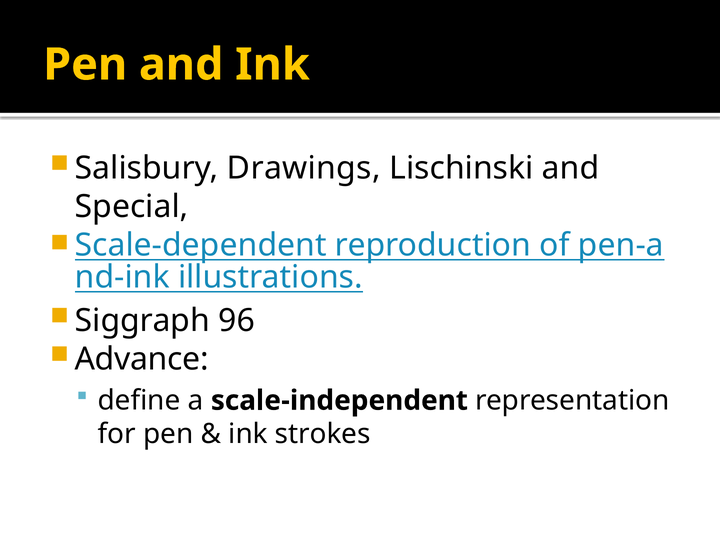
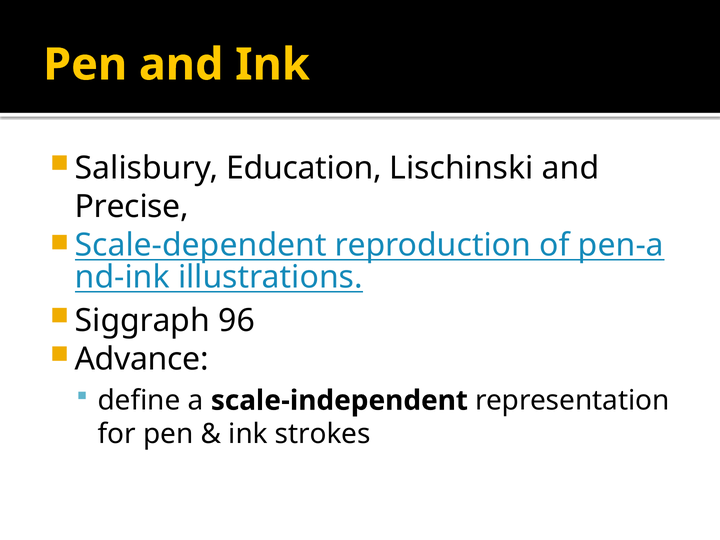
Drawings: Drawings -> Education
Special: Special -> Precise
